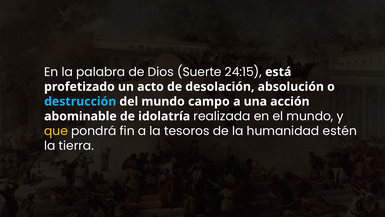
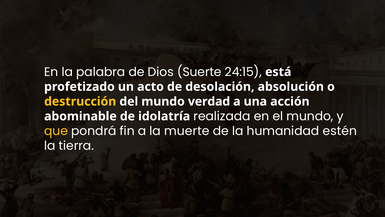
destrucción colour: light blue -> yellow
campo: campo -> verdad
tesoros: tesoros -> muerte
